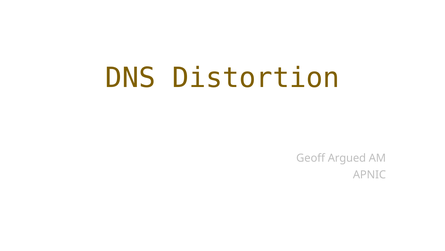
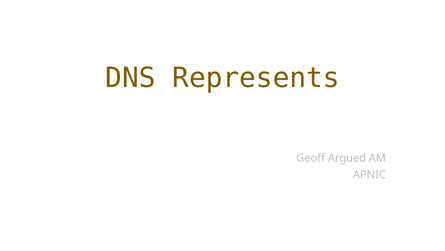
Distortion: Distortion -> Represents
